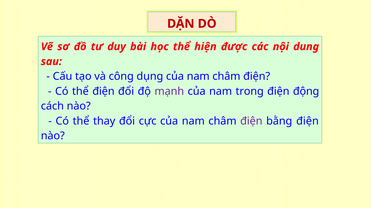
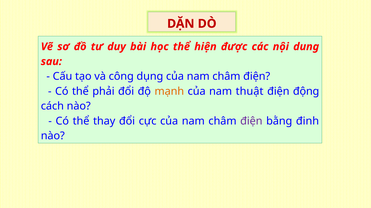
thể điện: điện -> phải
mạnh colour: purple -> orange
trong: trong -> thuật
bằng điện: điện -> đinh
